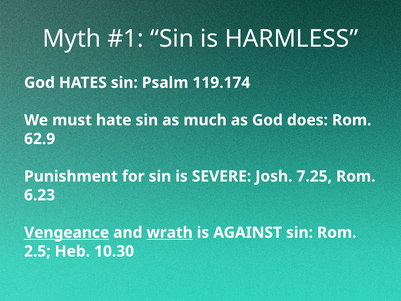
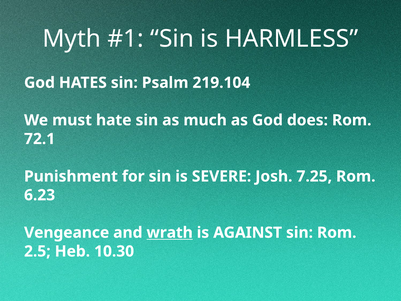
119.174: 119.174 -> 219.104
62.9: 62.9 -> 72.1
Vengeance underline: present -> none
